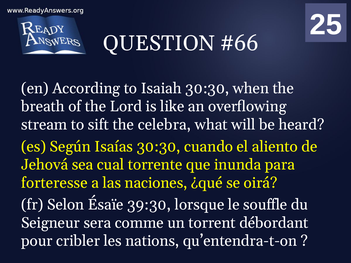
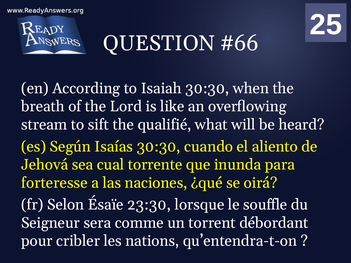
celebra: celebra -> qualifié
39:30: 39:30 -> 23:30
